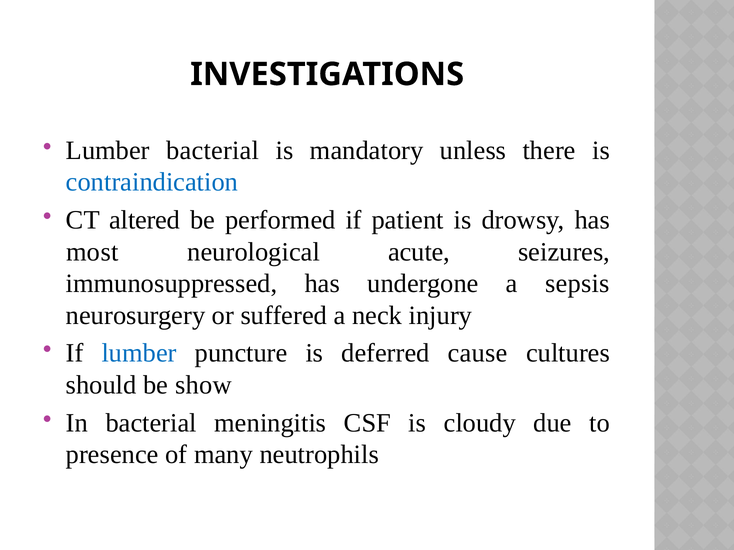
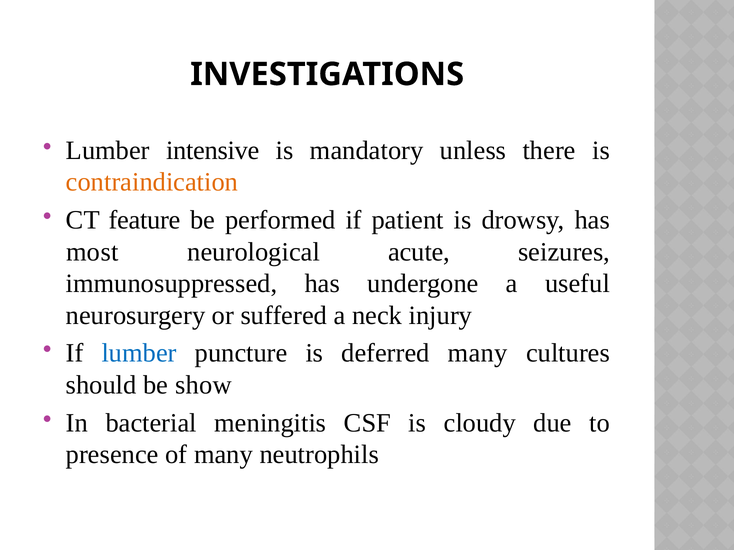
Lumber bacterial: bacterial -> intensive
contraindication colour: blue -> orange
altered: altered -> feature
sepsis: sepsis -> useful
deferred cause: cause -> many
